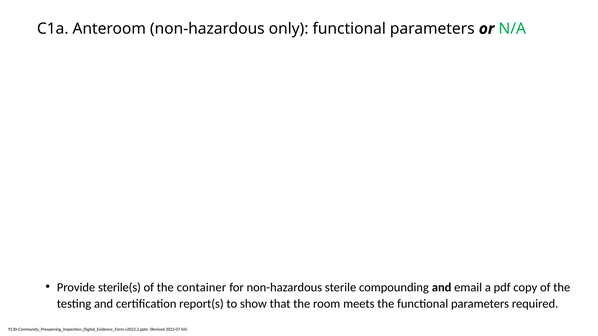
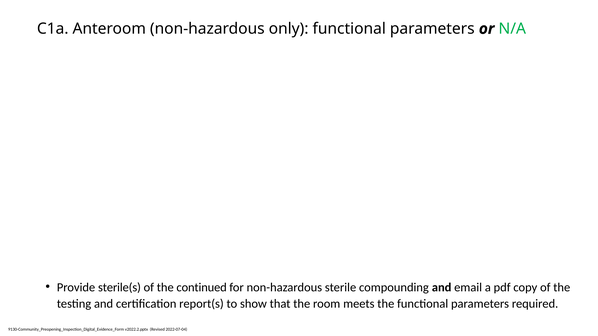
container: container -> continued
